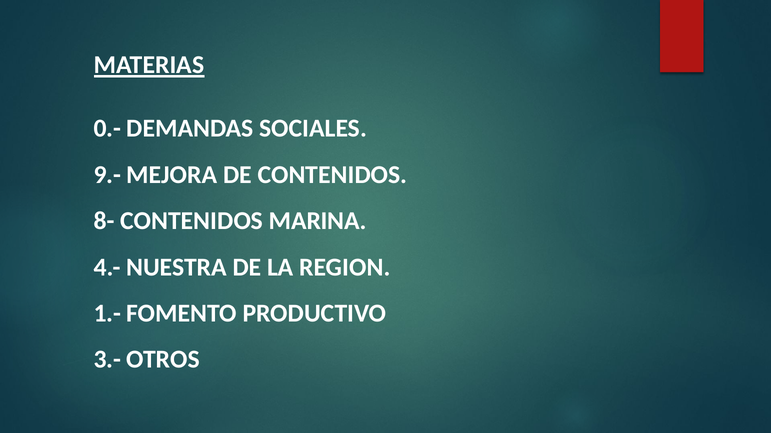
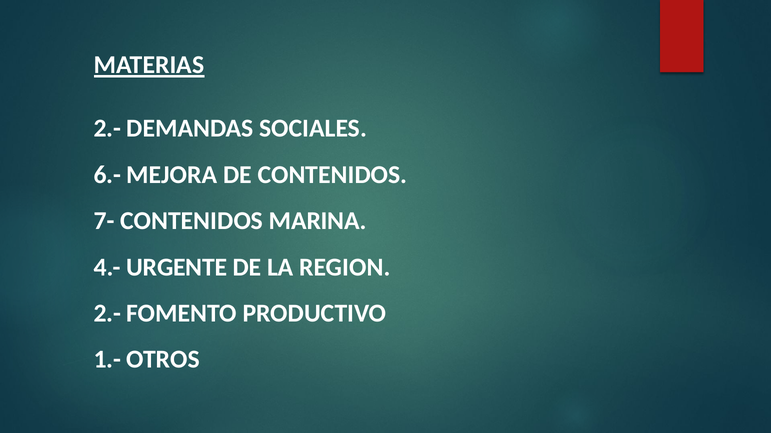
0.- at (107, 129): 0.- -> 2.-
9.-: 9.- -> 6.-
8-: 8- -> 7-
NUESTRA: NUESTRA -> URGENTE
1.- at (107, 314): 1.- -> 2.-
3.-: 3.- -> 1.-
